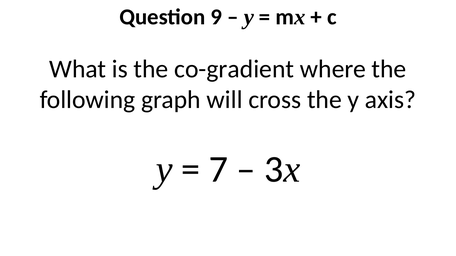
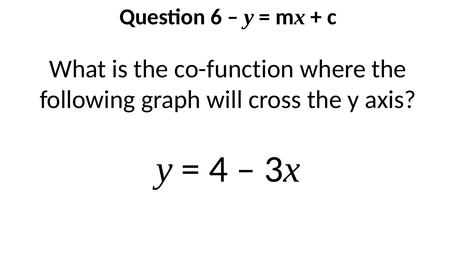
9: 9 -> 6
co-gradient: co-gradient -> co-function
7: 7 -> 4
